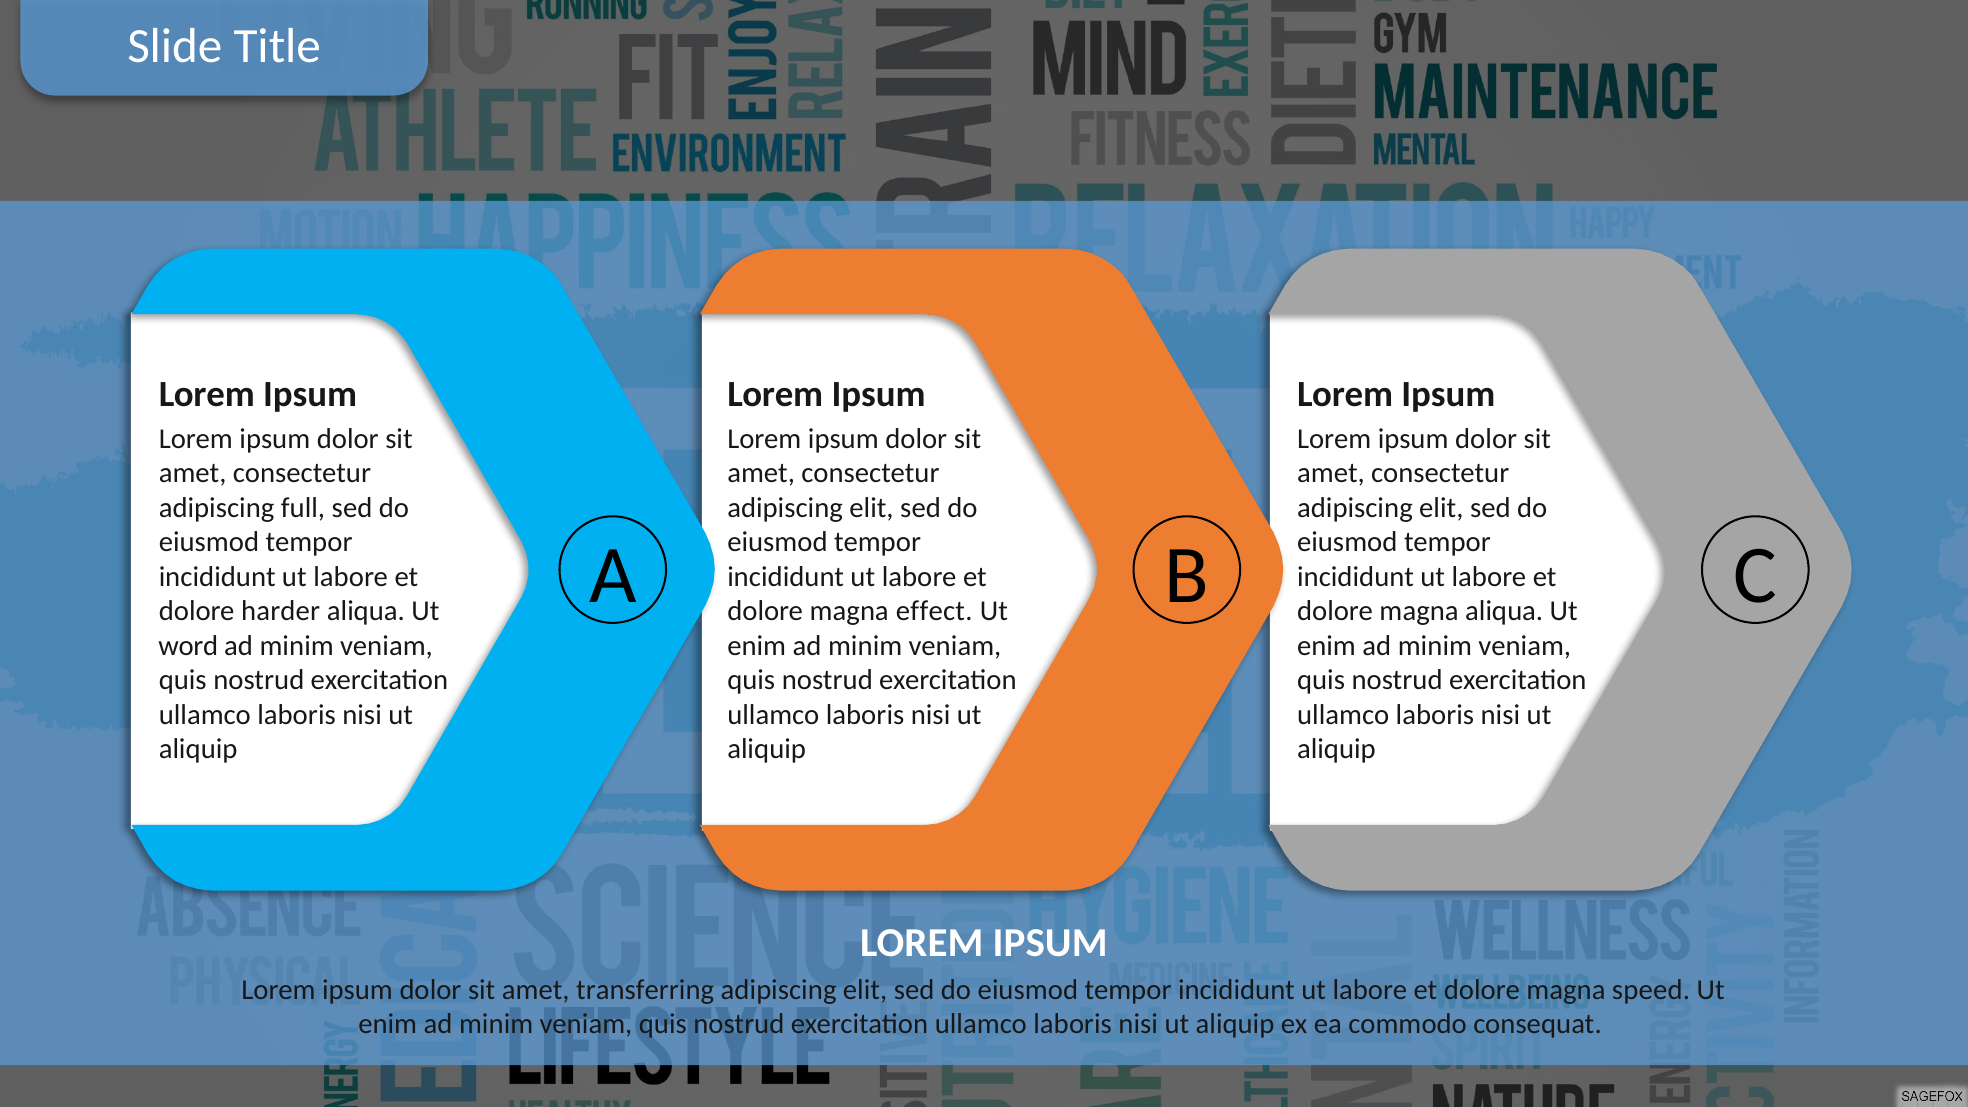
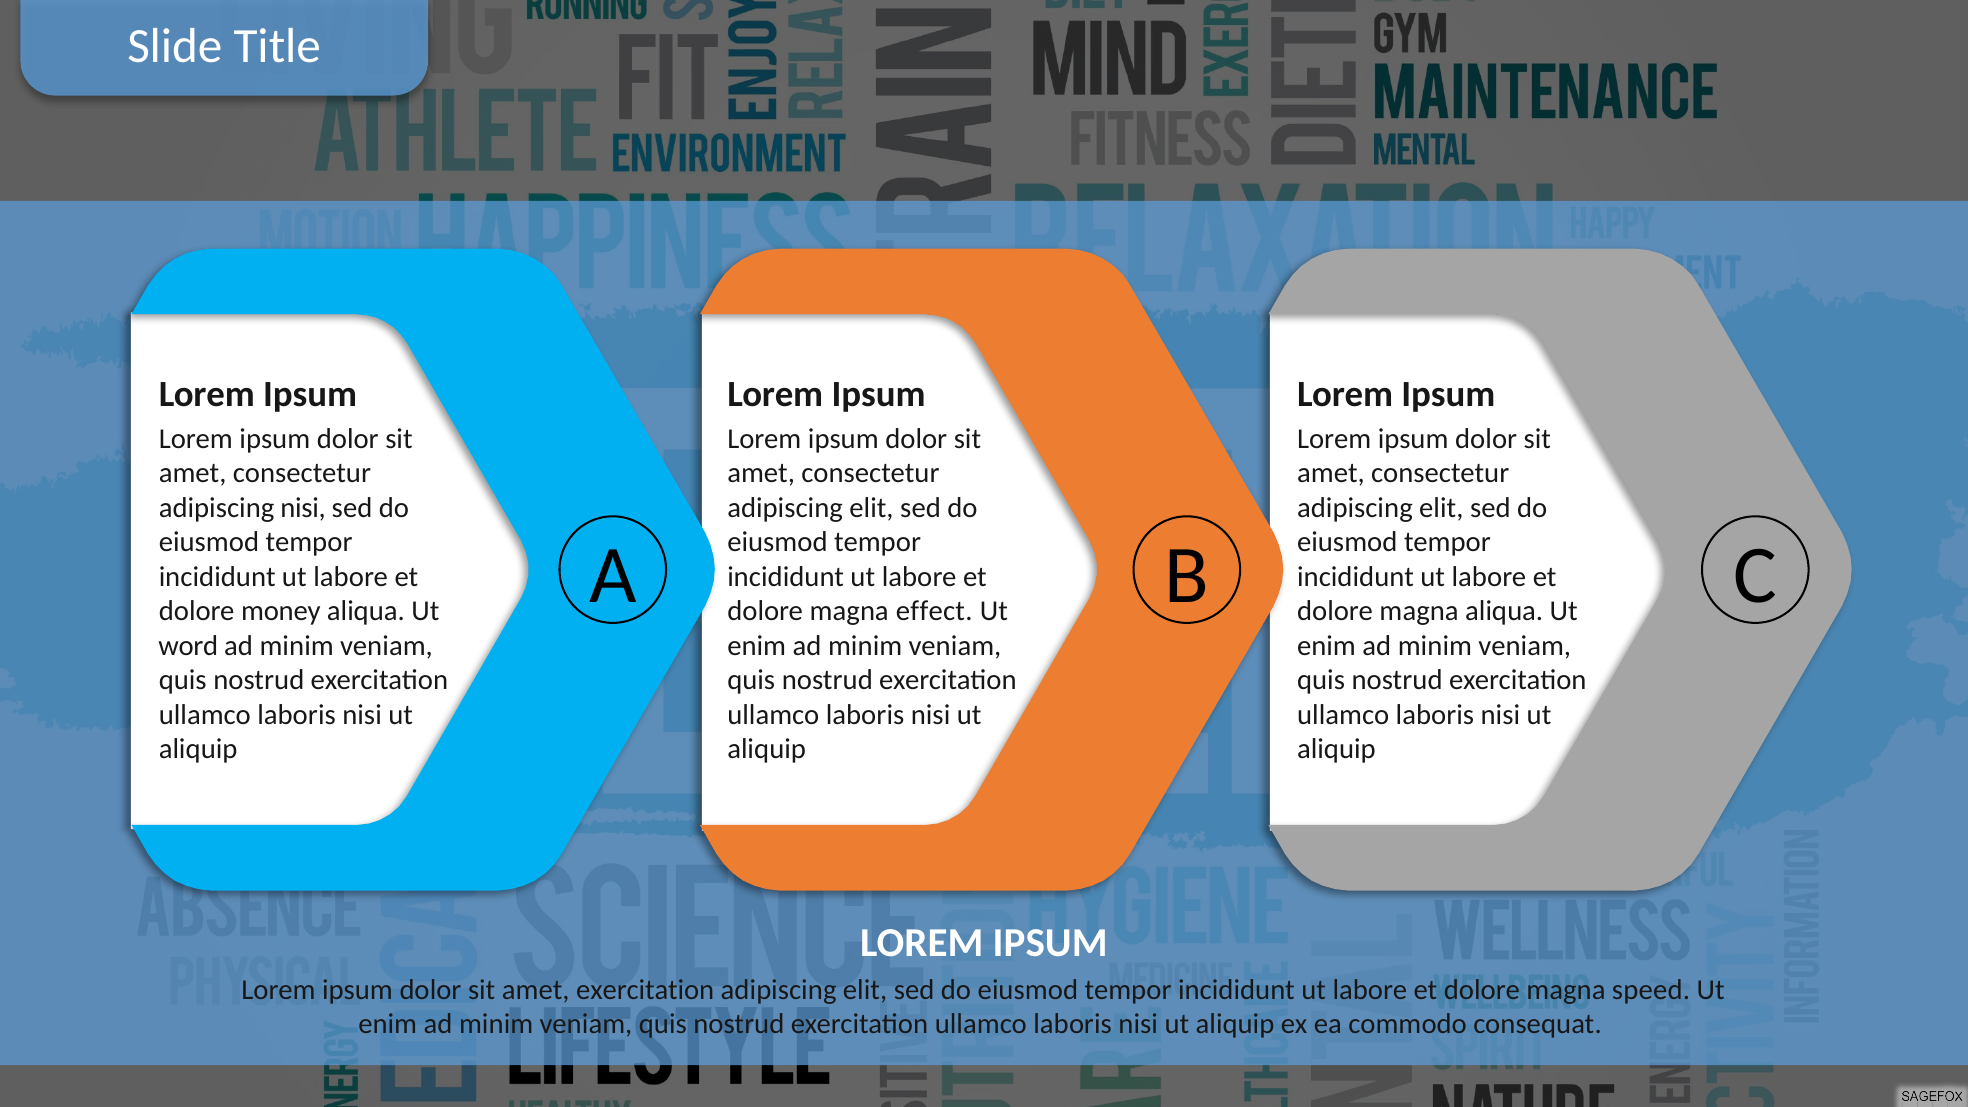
adipiscing full: full -> nisi
harder: harder -> money
amet transferring: transferring -> exercitation
